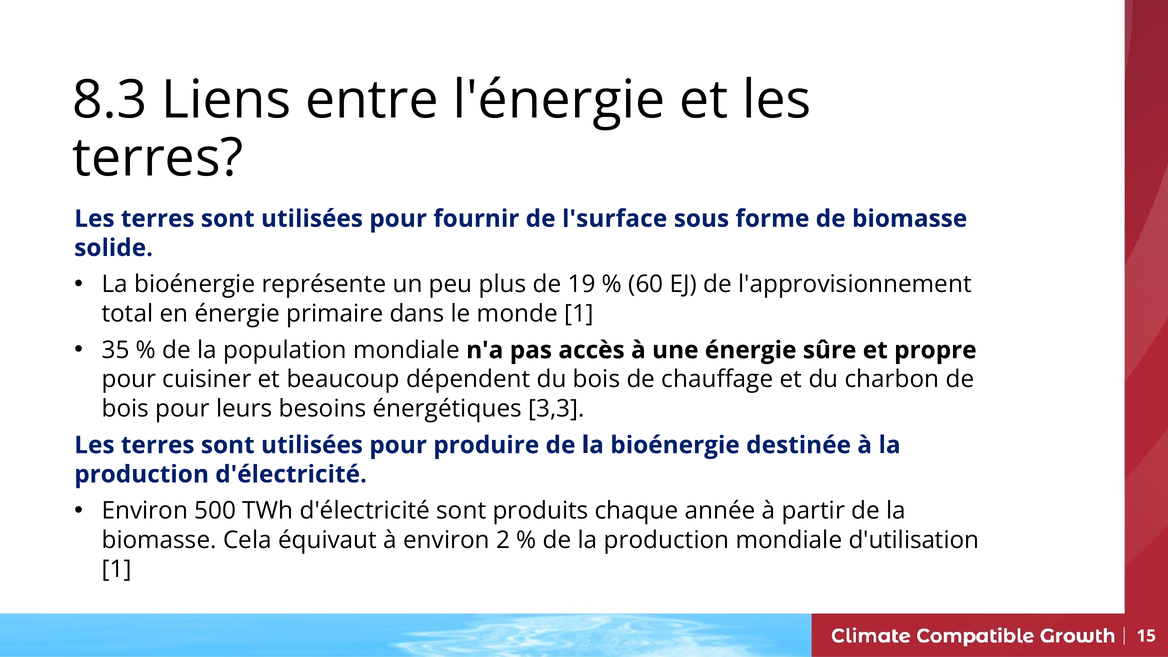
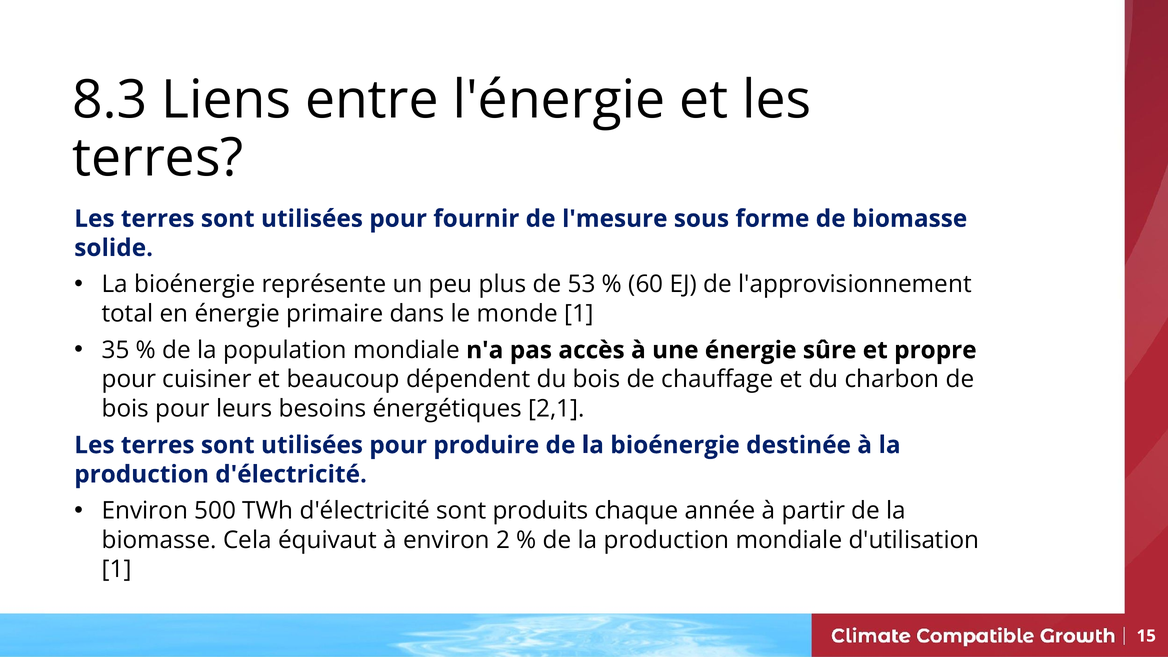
l'surface: l'surface -> l'mesure
19: 19 -> 53
3,3: 3,3 -> 2,1
